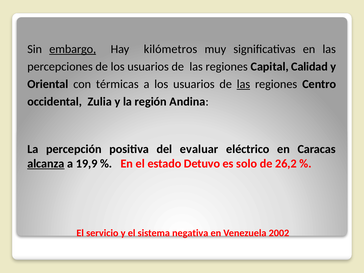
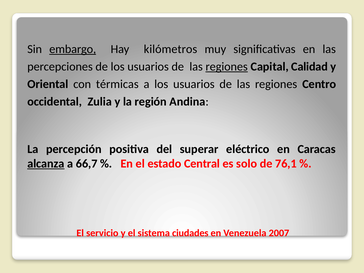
regiones at (227, 67) underline: none -> present
las at (243, 84) underline: present -> none
evaluar: evaluar -> superar
19,9: 19,9 -> 66,7
Detuvo: Detuvo -> Central
26,2: 26,2 -> 76,1
negativa: negativa -> ciudades
2002: 2002 -> 2007
